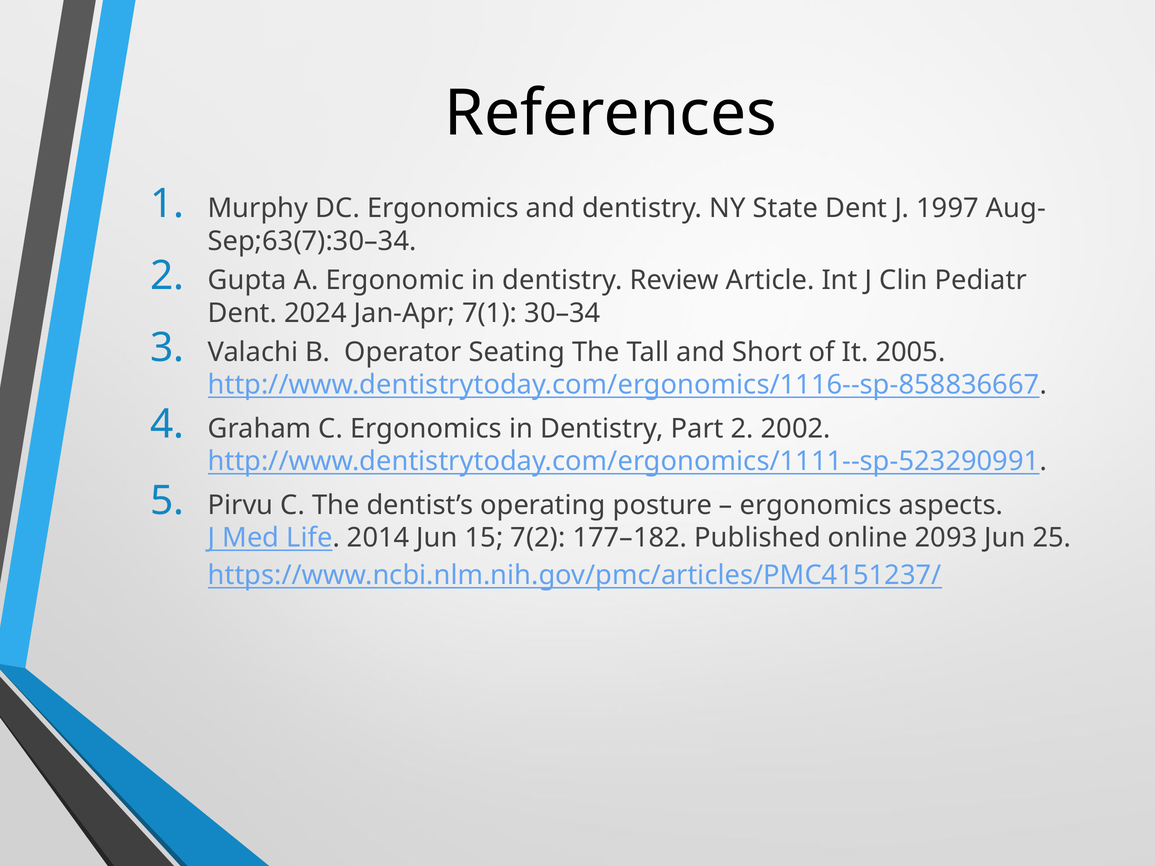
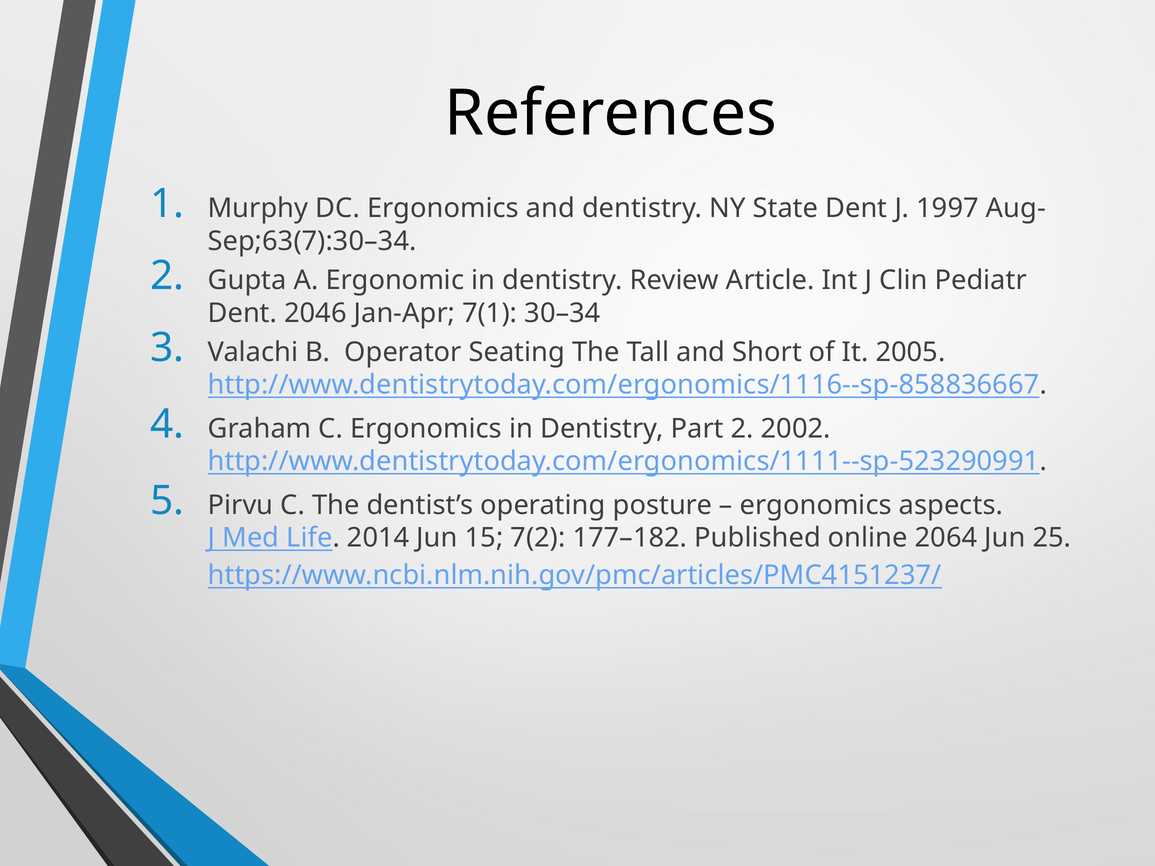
2024: 2024 -> 2046
2093: 2093 -> 2064
